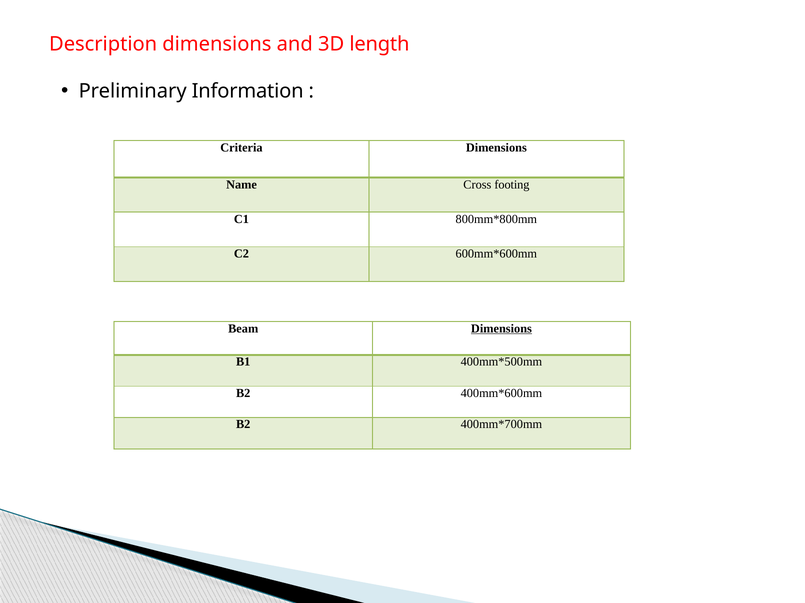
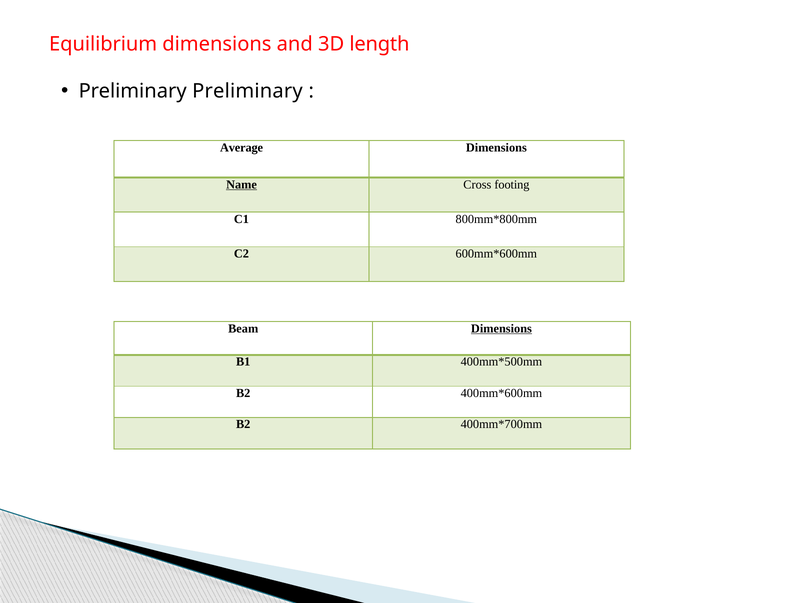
Description: Description -> Equilibrium
Preliminary Information: Information -> Preliminary
Criteria: Criteria -> Average
Name underline: none -> present
